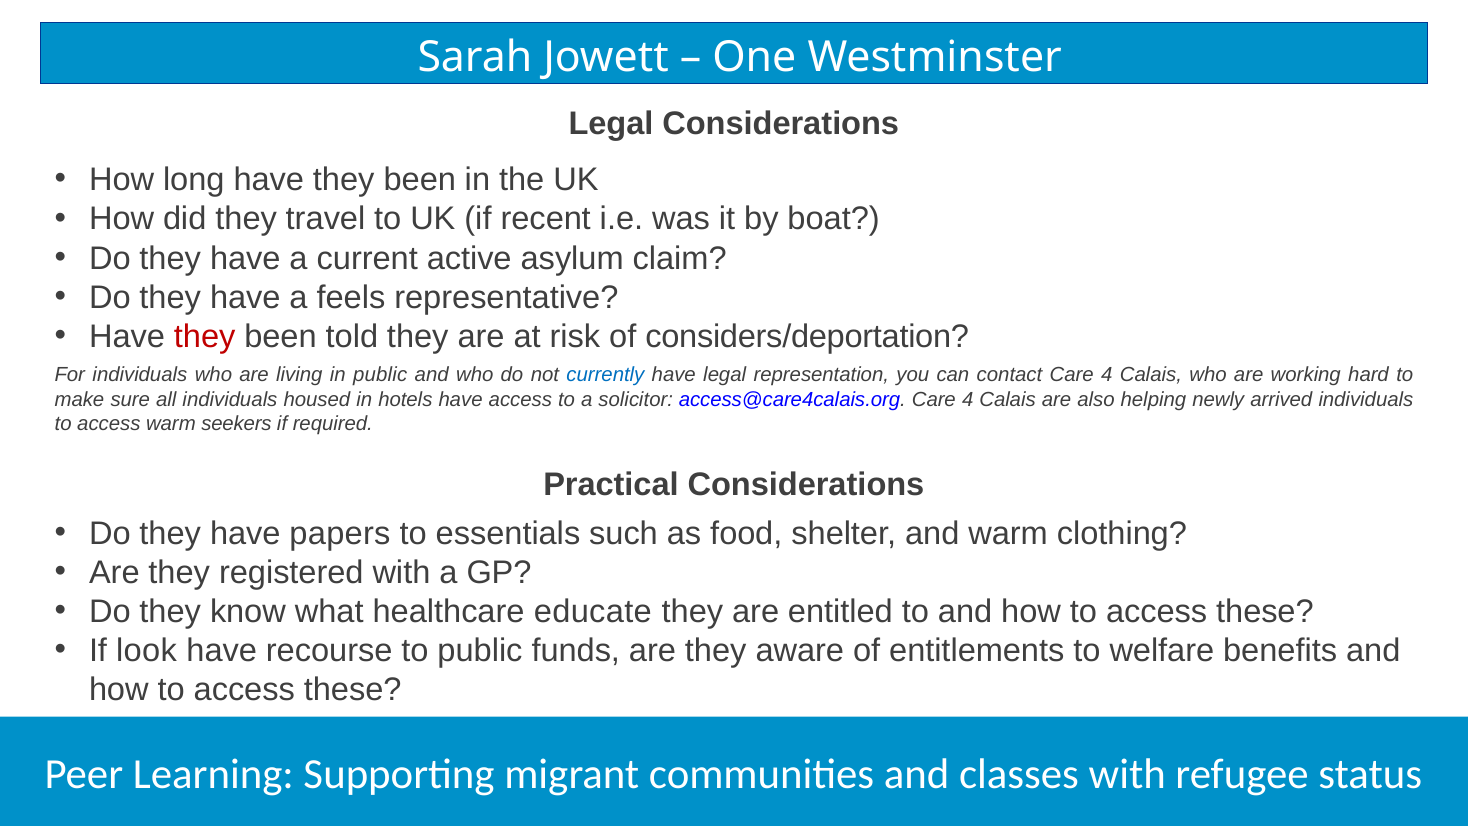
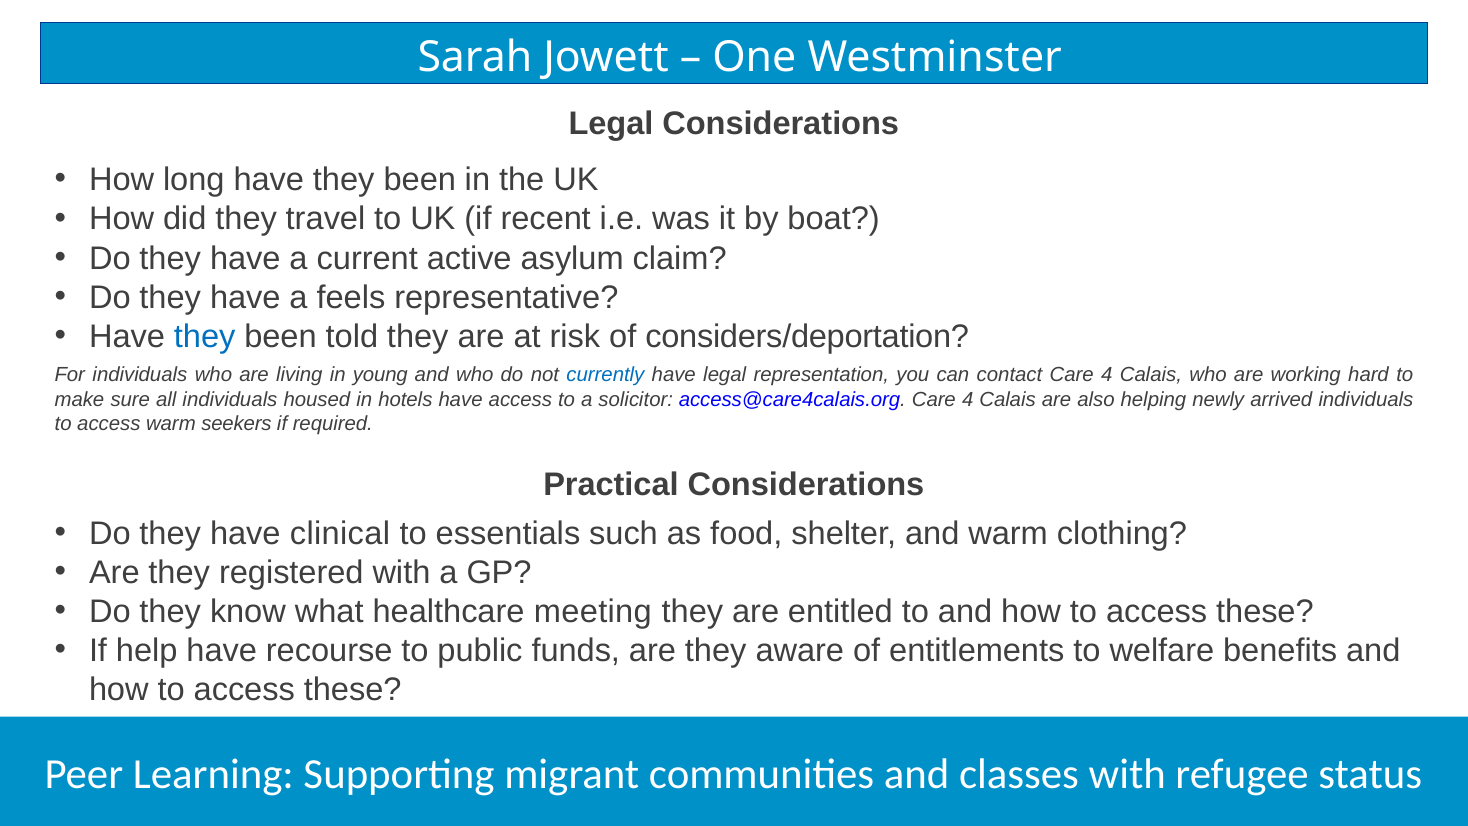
they at (205, 337) colour: red -> blue
in public: public -> young
papers: papers -> clinical
educate: educate -> meeting
look: look -> help
